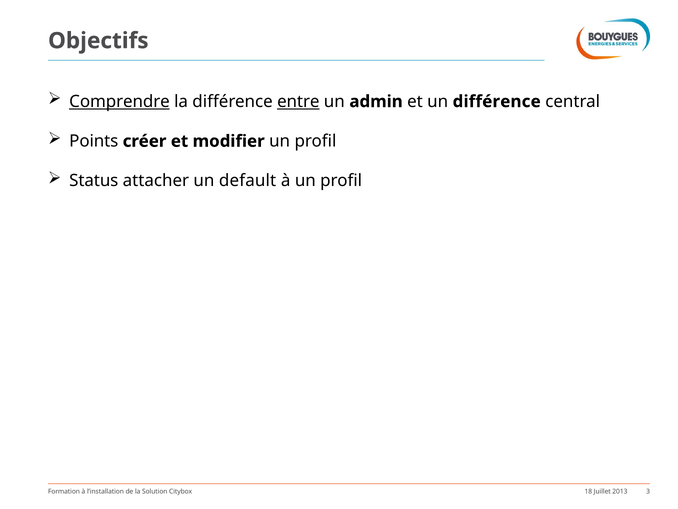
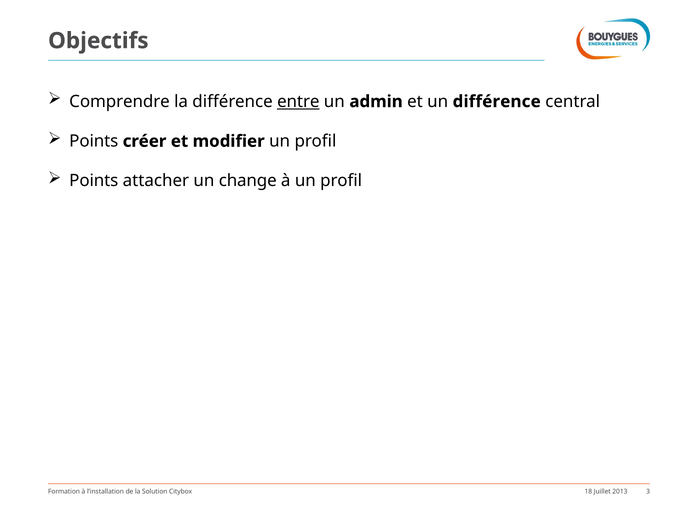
Comprendre underline: present -> none
Status at (94, 181): Status -> Points
default: default -> change
